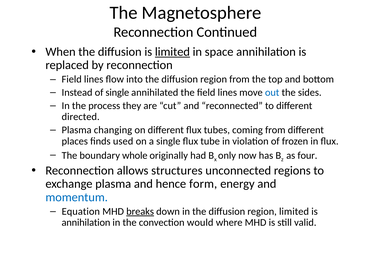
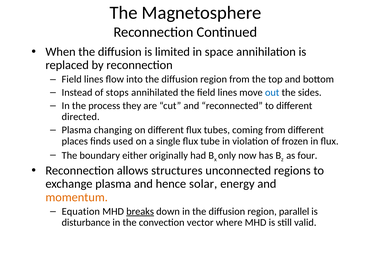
limited at (172, 52) underline: present -> none
of single: single -> stops
whole: whole -> either
form: form -> solar
momentum colour: blue -> orange
region limited: limited -> parallel
annihilation at (86, 223): annihilation -> disturbance
would: would -> vector
